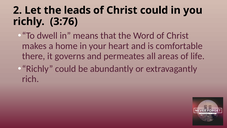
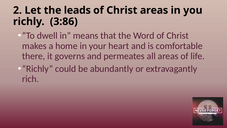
Christ could: could -> areas
3:76: 3:76 -> 3:86
